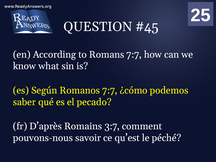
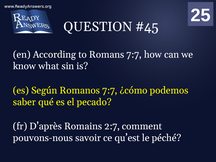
3:7: 3:7 -> 2:7
